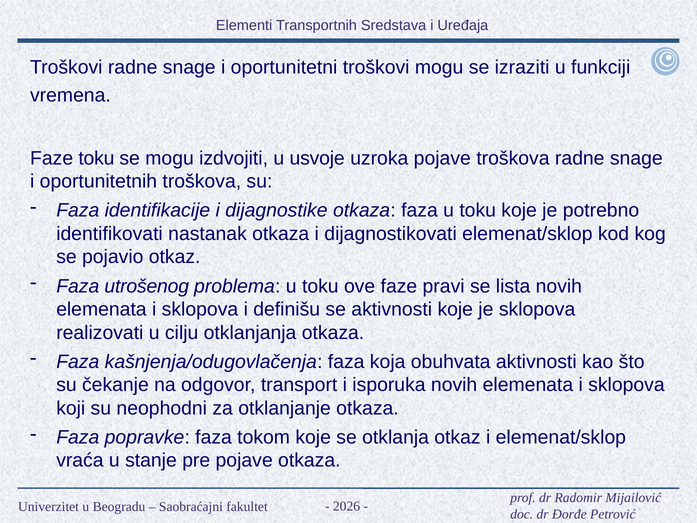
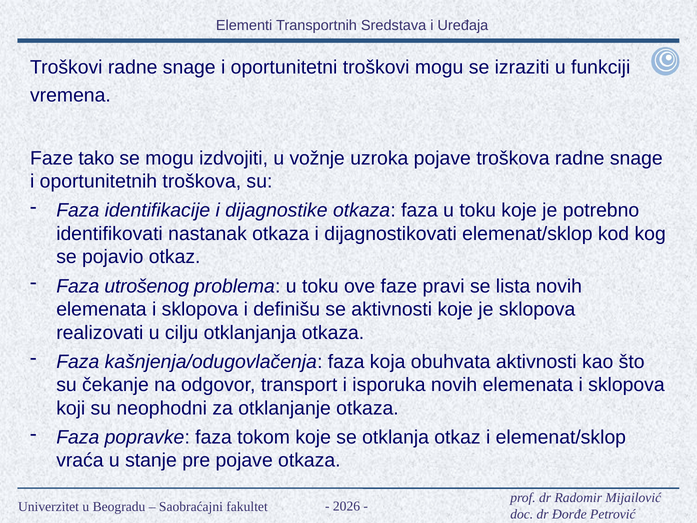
Faze toku: toku -> tako
usvoje: usvoje -> vožnje
